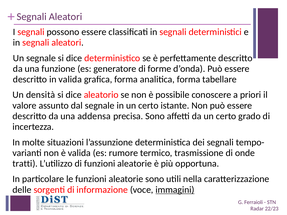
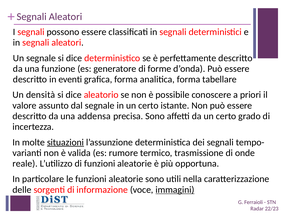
in valida: valida -> eventi
situazioni underline: none -> present
tratti: tratti -> reale
